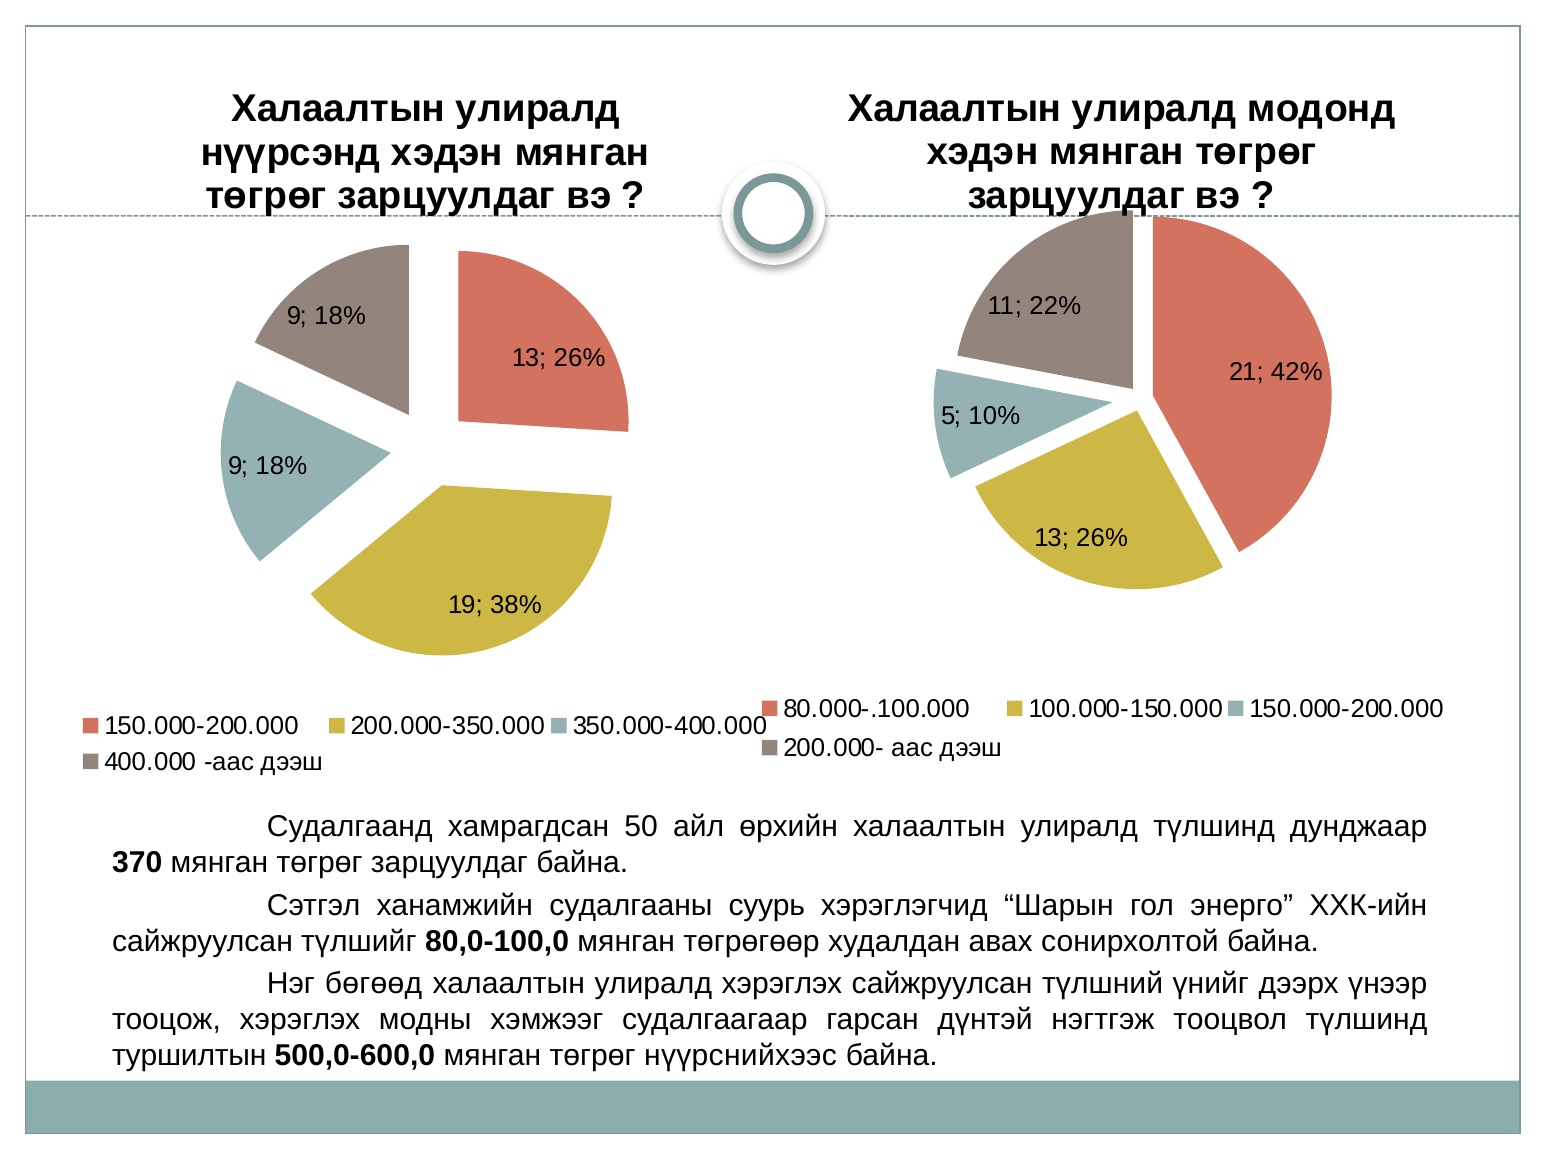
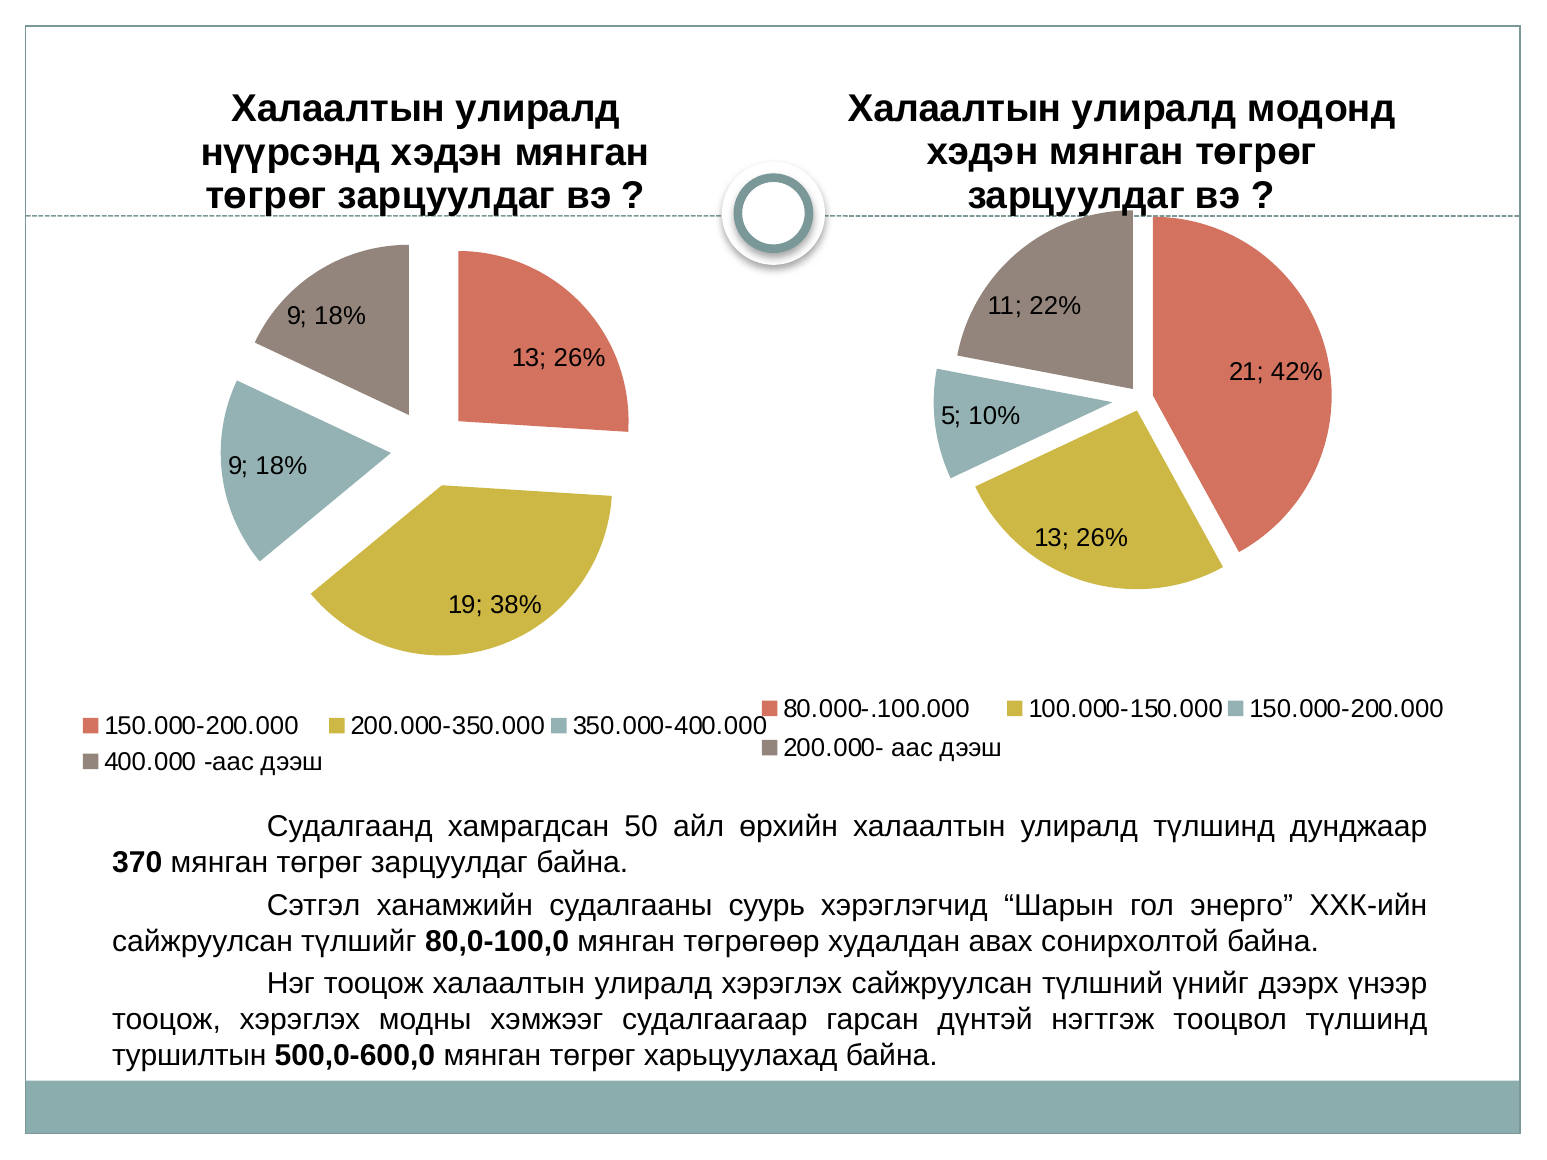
Нэг бөгөөд: бөгөөд -> тооцож
нүүрснийхээс: нүүрснийхээс -> харьцуулахад
